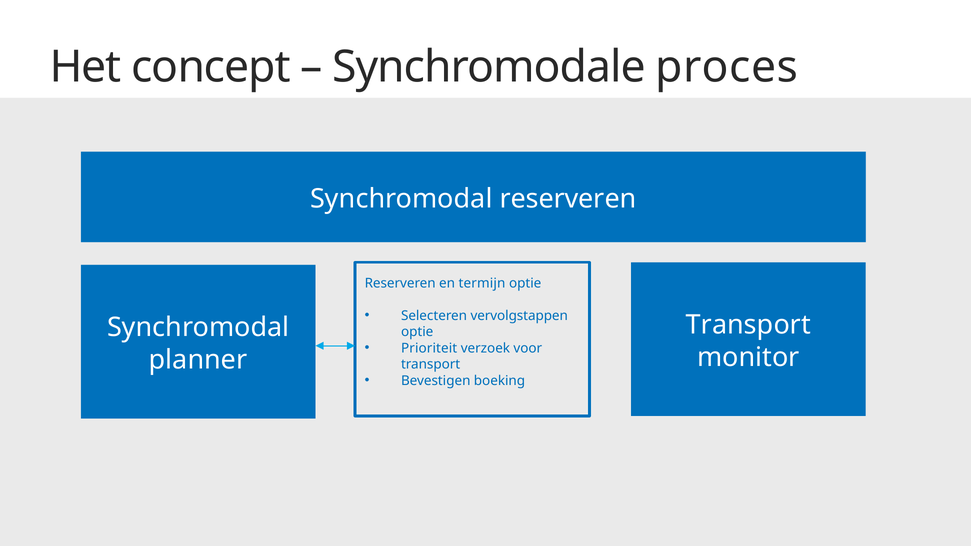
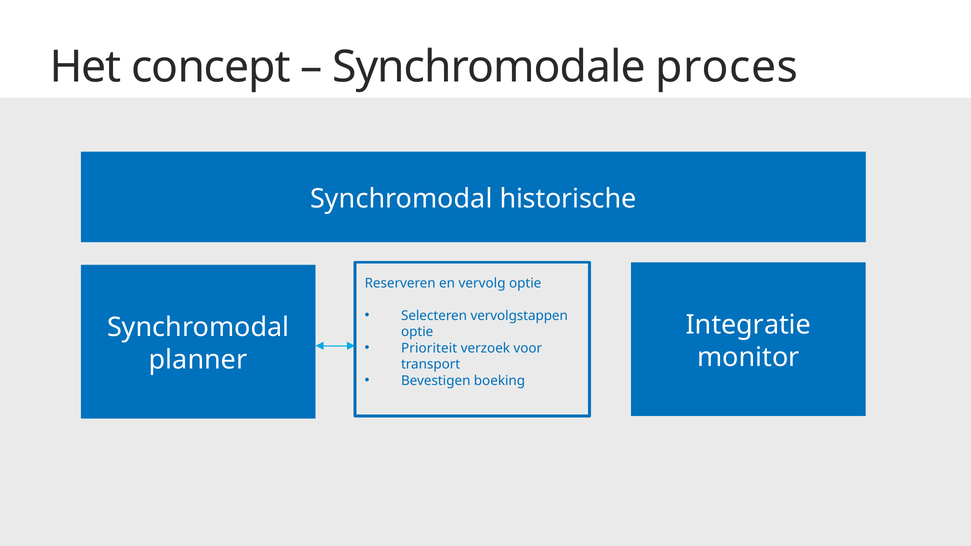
Synchromodal reserveren: reserveren -> historische
termijn: termijn -> vervolg
Transport at (748, 325): Transport -> Integratie
